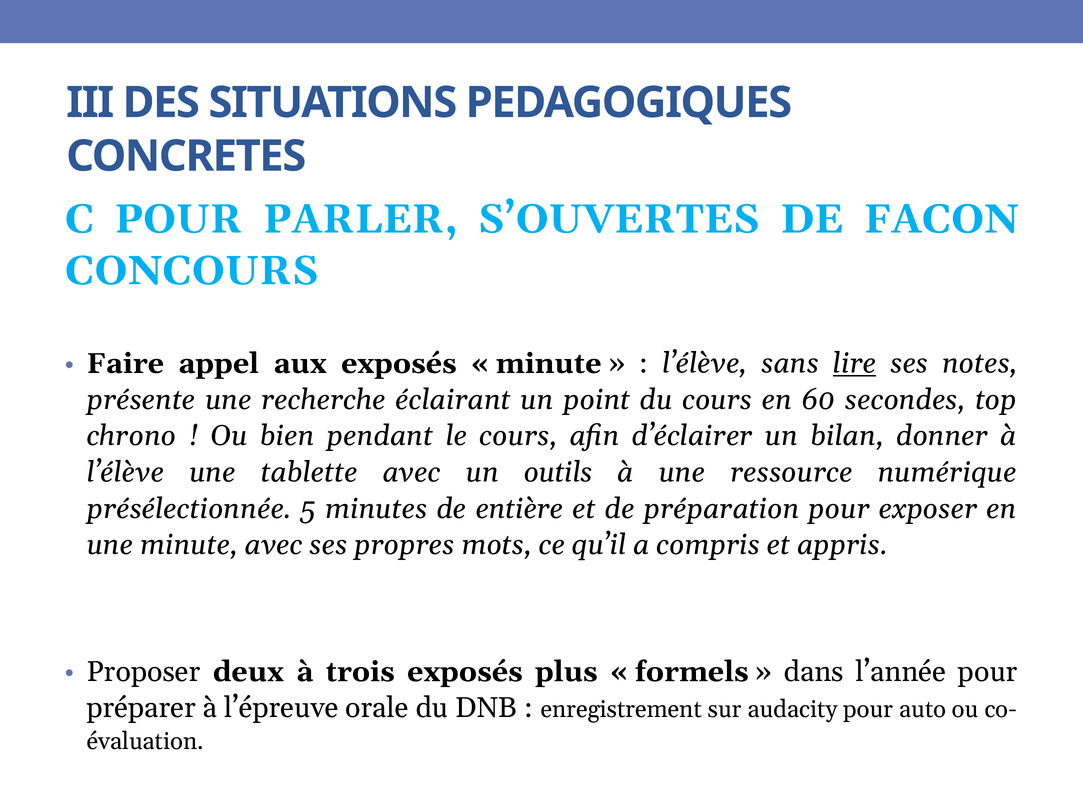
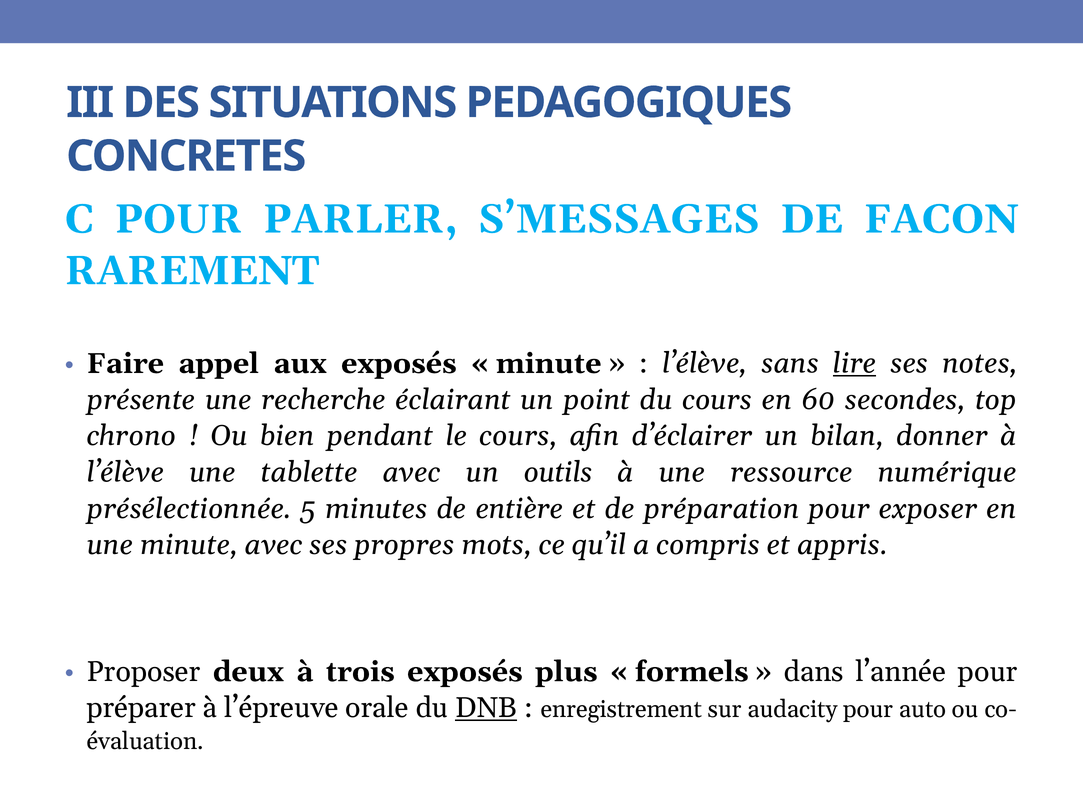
S’OUVERTES: S’OUVERTES -> S’MESSAGES
CONCOURS: CONCOURS -> RAREMENT
DNB underline: none -> present
